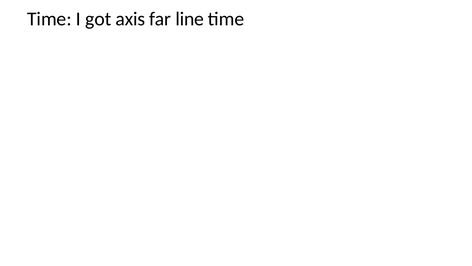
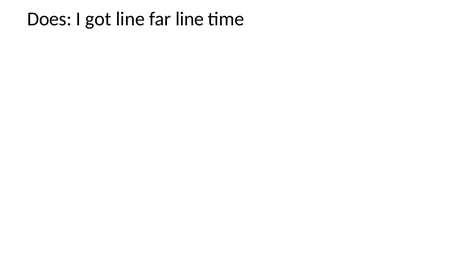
Time at (49, 19): Time -> Does
got axis: axis -> line
